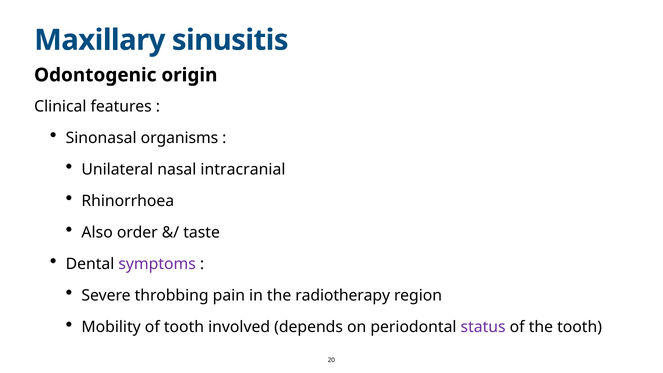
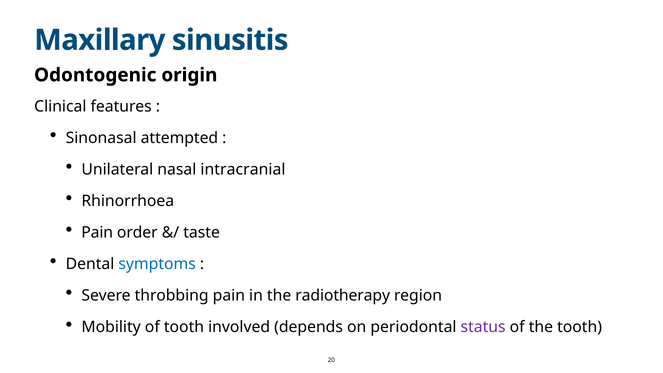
organisms: organisms -> attempted
Also at (97, 233): Also -> Pain
symptoms colour: purple -> blue
